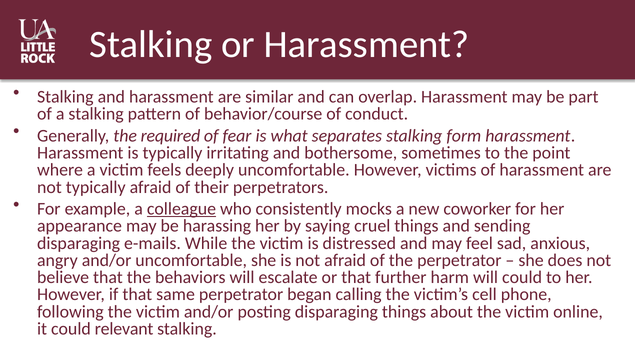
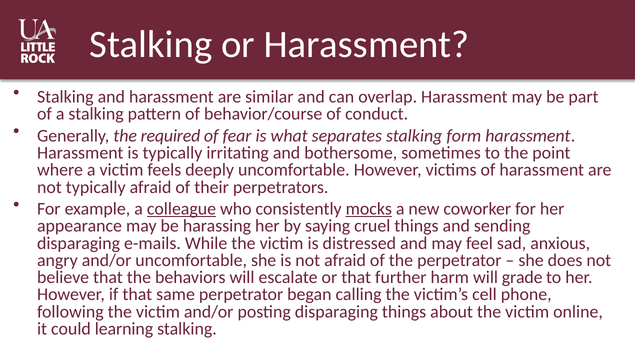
mocks underline: none -> present
will could: could -> grade
relevant: relevant -> learning
